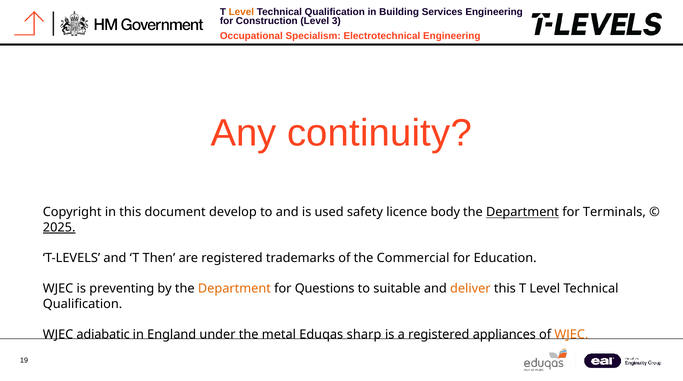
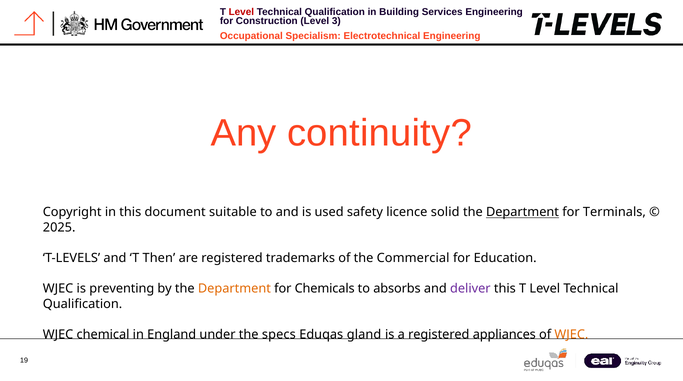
Level at (241, 12) colour: orange -> red
develop: develop -> suitable
body: body -> solid
2025 underline: present -> none
Questions: Questions -> Chemicals
suitable: suitable -> absorbs
deliver colour: orange -> purple
adiabatic: adiabatic -> chemical
metal: metal -> specs
sharp: sharp -> gland
